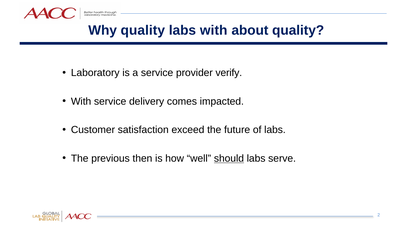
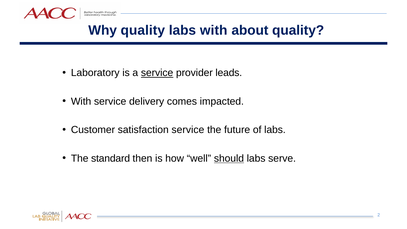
service at (157, 73) underline: none -> present
verify: verify -> leads
satisfaction exceed: exceed -> service
previous: previous -> standard
